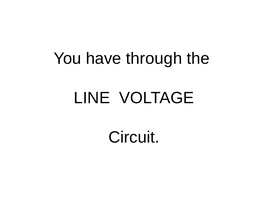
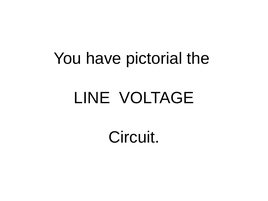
through: through -> pictorial
